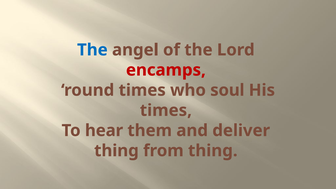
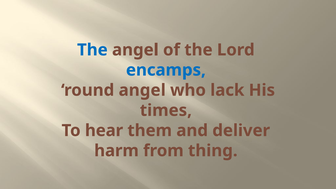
encamps colour: red -> blue
round times: times -> angel
soul: soul -> lack
thing at (116, 151): thing -> harm
